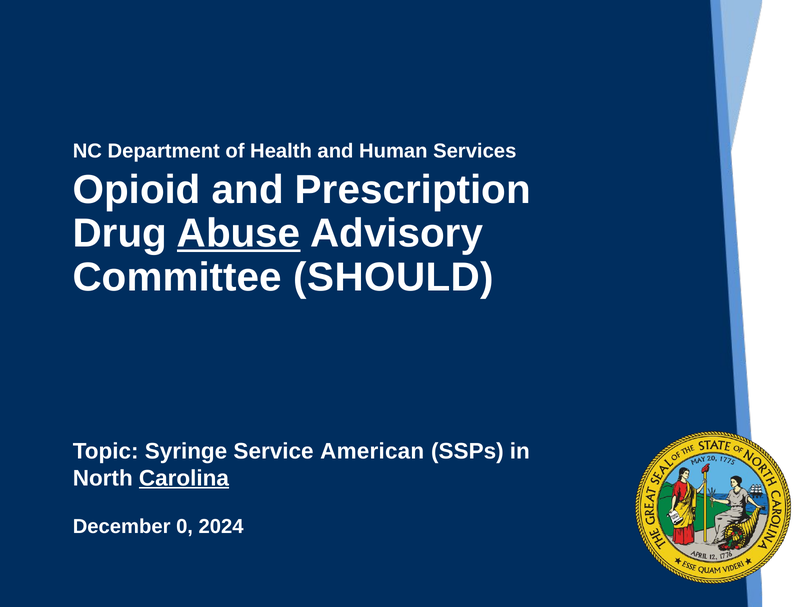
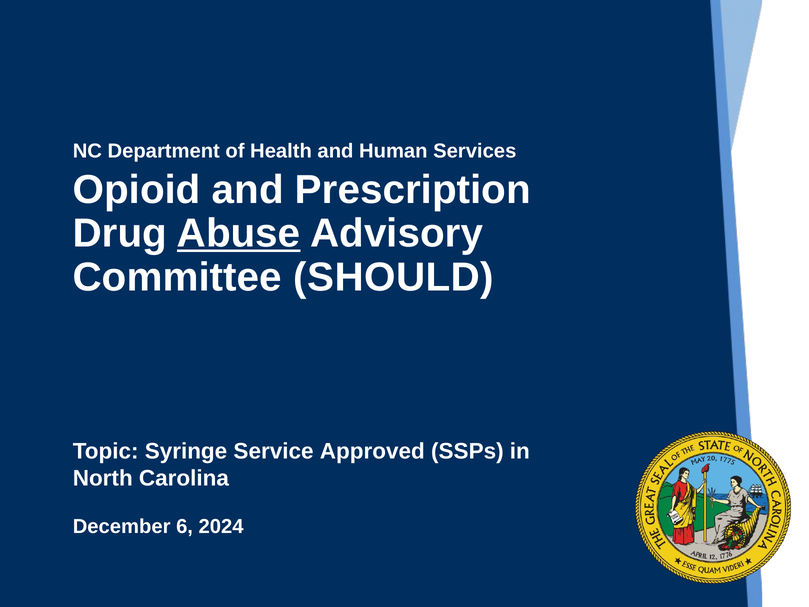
American: American -> Approved
Carolina underline: present -> none
0: 0 -> 6
